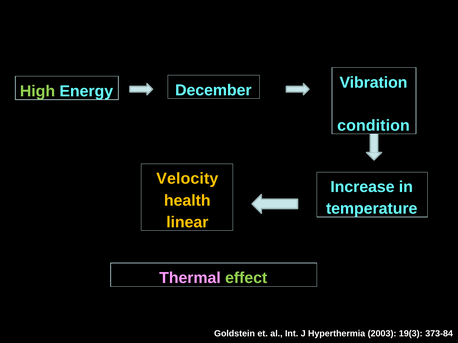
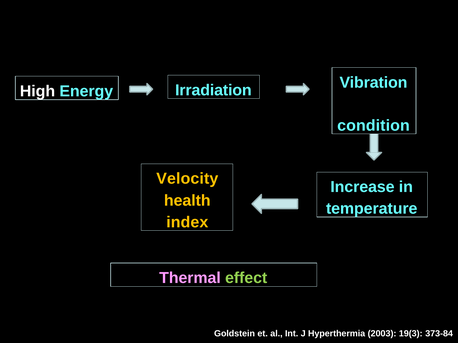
High colour: light green -> white
December: December -> Irradiation
linear: linear -> index
